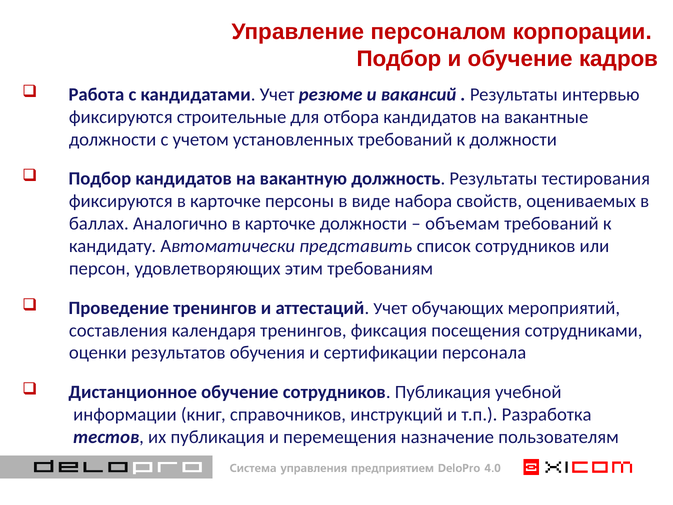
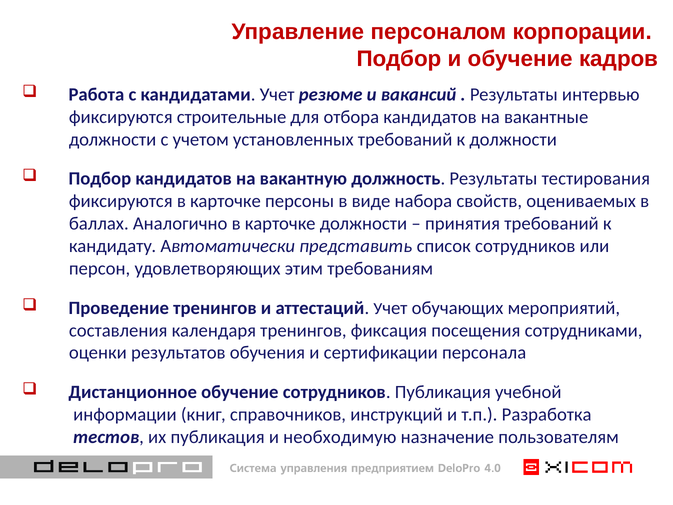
объемам: объемам -> принятия
перемещения: перемещения -> необходимую
